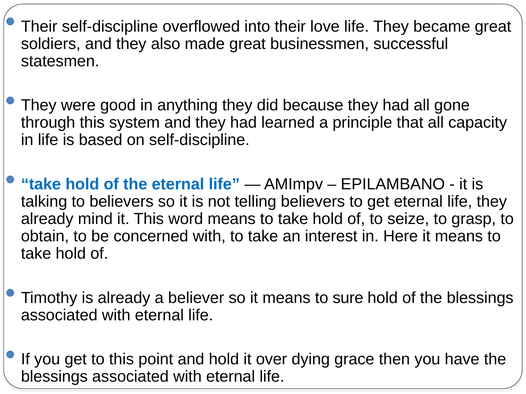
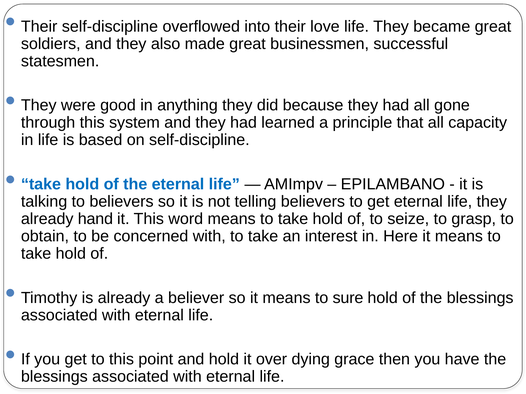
mind: mind -> hand
